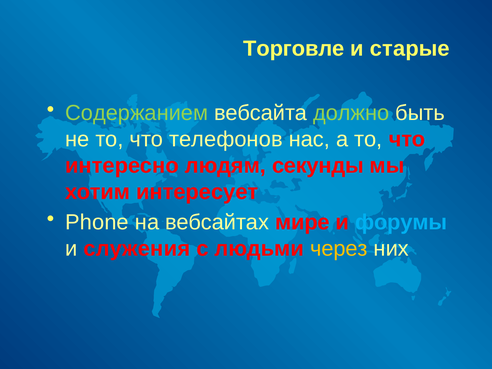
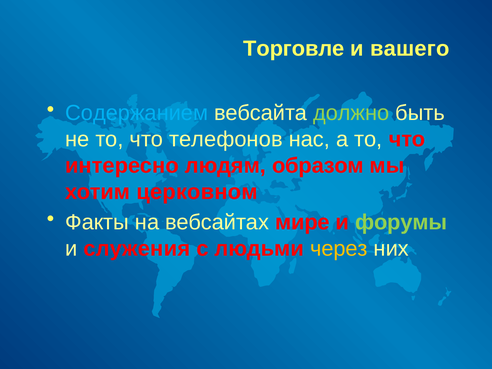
старые: старые -> вашего
Содержанием colour: light green -> light blue
секунды: секунды -> образом
интересует: интересует -> церковном
Phone: Phone -> Факты
форумы colour: light blue -> light green
